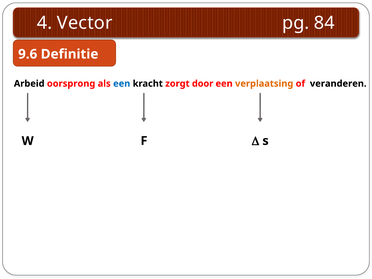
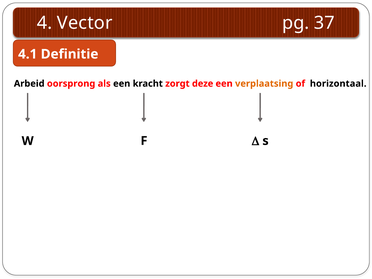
84: 84 -> 37
9.6: 9.6 -> 4.1
een at (122, 84) colour: blue -> black
door: door -> deze
veranderen: veranderen -> horizontaal
